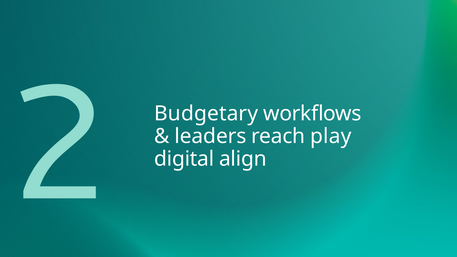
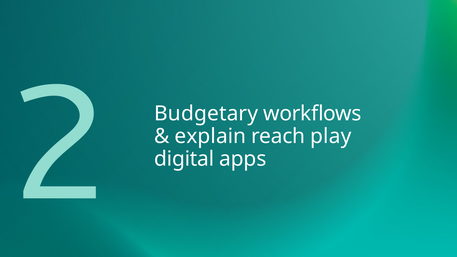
leaders: leaders -> explain
align: align -> apps
